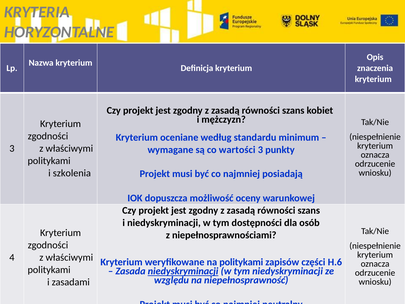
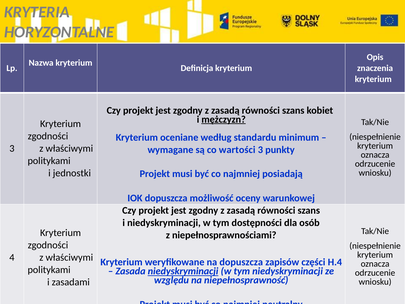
mężczyzn underline: none -> present
szkolenia: szkolenia -> jednostki
na politykami: politykami -> dopuszcza
H.6: H.6 -> H.4
